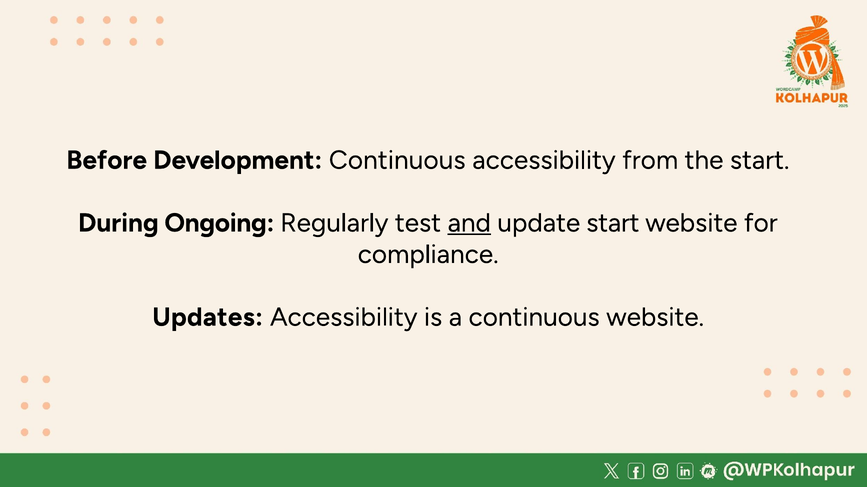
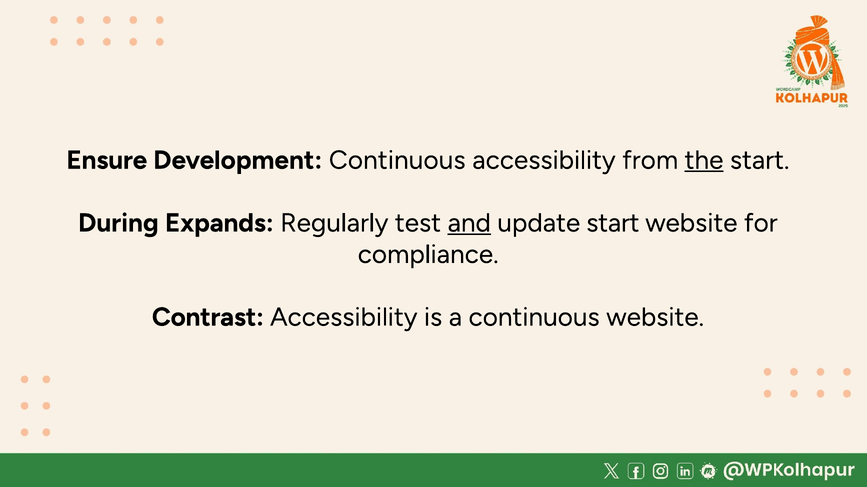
Before: Before -> Ensure
the underline: none -> present
Ongoing: Ongoing -> Expands
Updates: Updates -> Contrast
